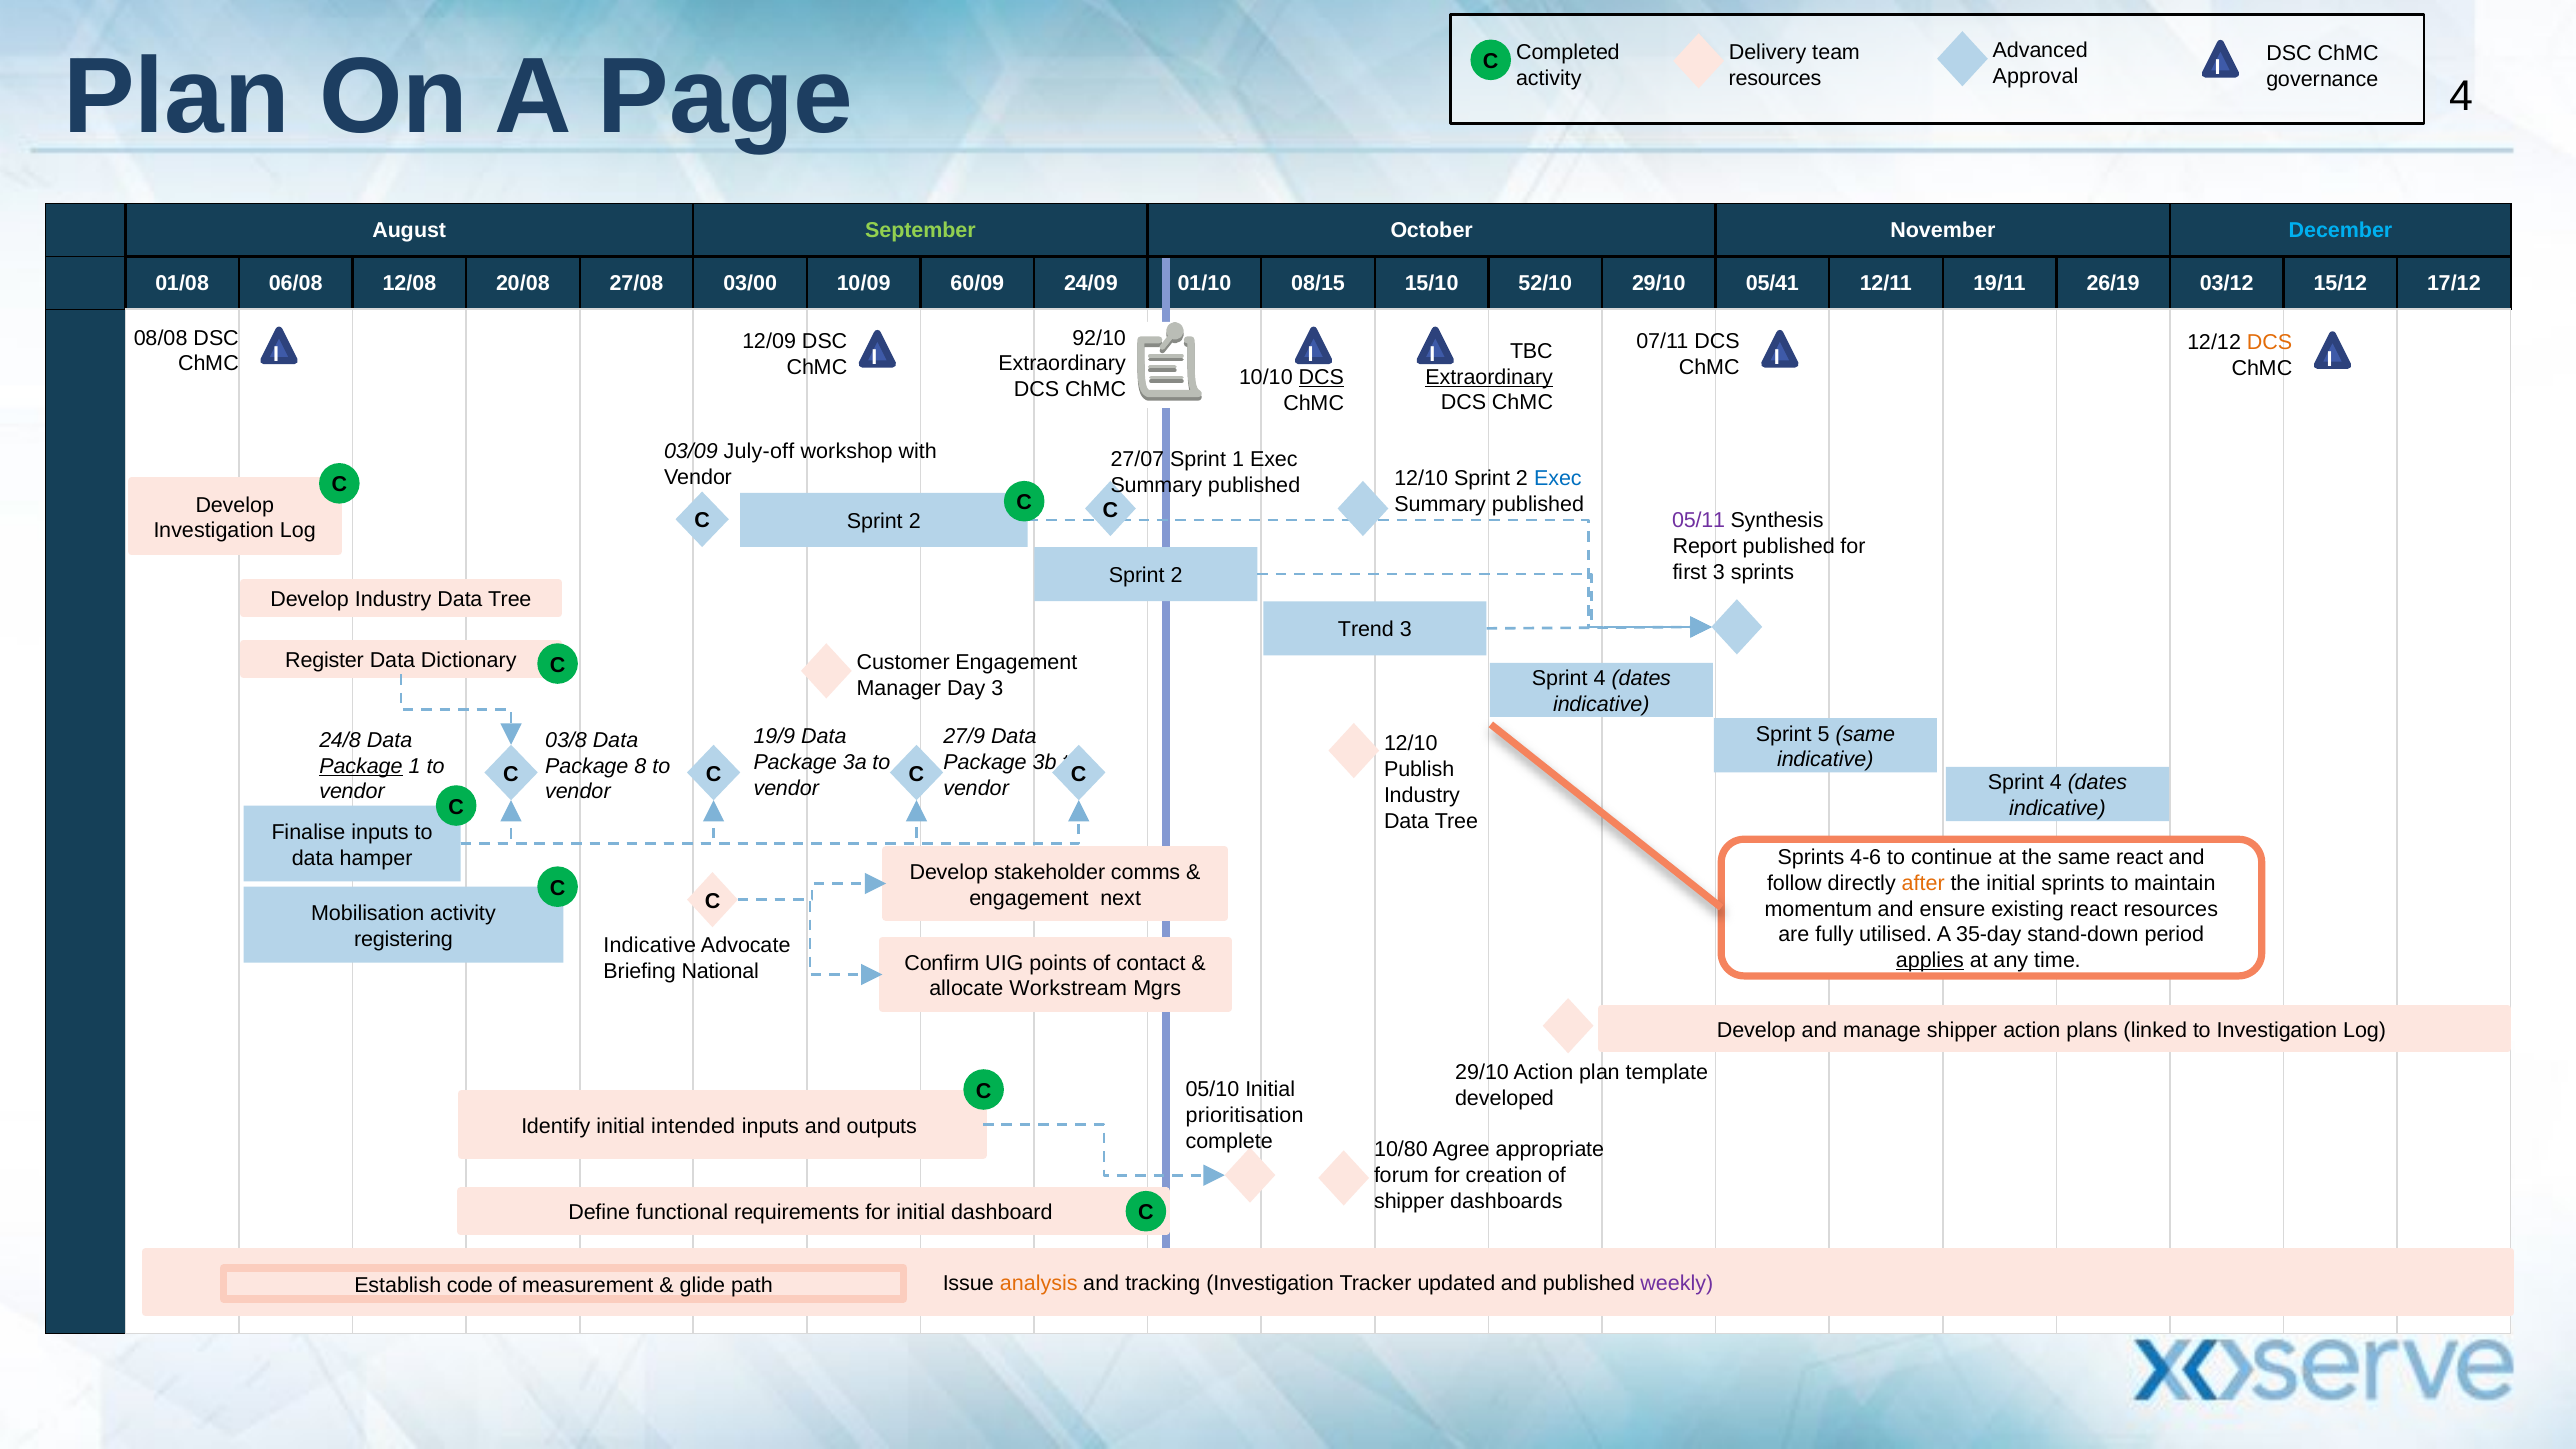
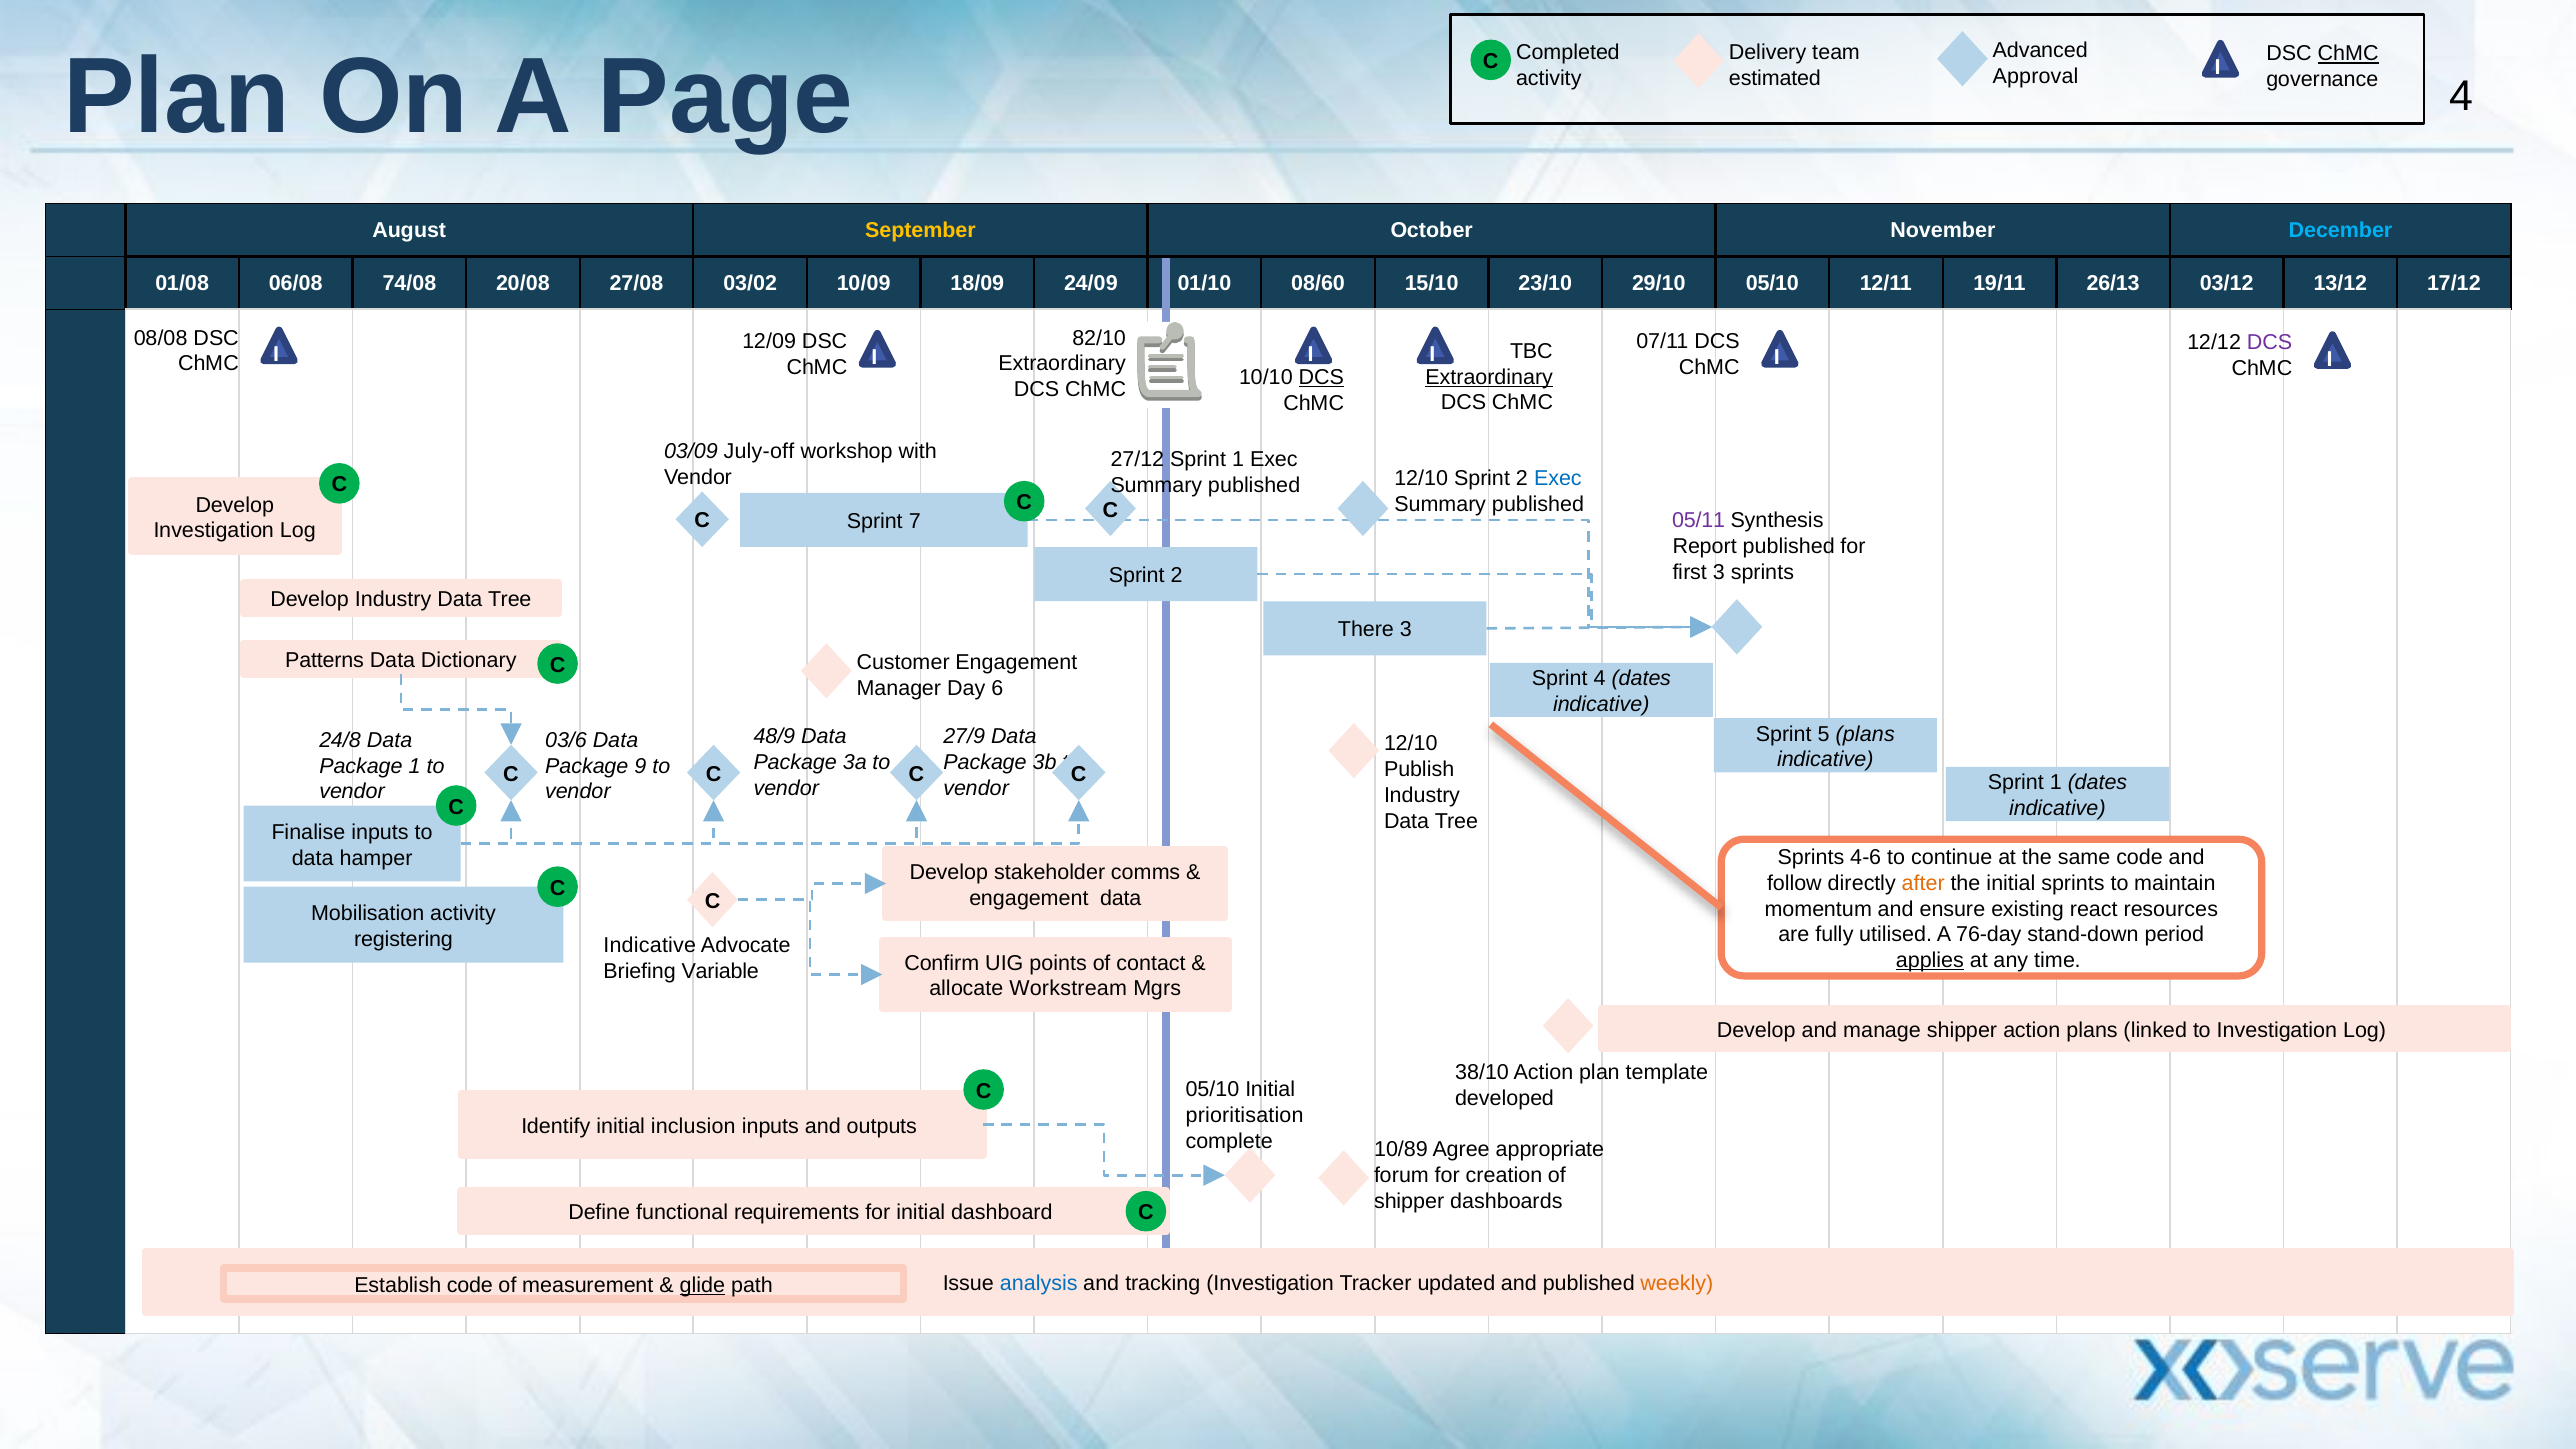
ChMC at (2348, 54) underline: none -> present
resources at (1775, 79): resources -> estimated
September colour: light green -> yellow
12/08: 12/08 -> 74/08
03/00: 03/00 -> 03/02
60/09: 60/09 -> 18/09
08/15: 08/15 -> 08/60
52/10: 52/10 -> 23/10
29/10 05/41: 05/41 -> 05/10
26/19: 26/19 -> 26/13
15/12: 15/12 -> 13/12
92/10: 92/10 -> 82/10
DCS at (2270, 343) colour: orange -> purple
27/07: 27/07 -> 27/12
2 at (915, 521): 2 -> 7
Trend: Trend -> There
Register: Register -> Patterns
Day 3: 3 -> 6
5 same: same -> plans
19/9: 19/9 -> 48/9
03/8: 03/8 -> 03/6
Package at (361, 766) underline: present -> none
8: 8 -> 9
4 at (2056, 783): 4 -> 1
same react: react -> code
engagement next: next -> data
35-day: 35-day -> 76-day
National: National -> Variable
29/10 at (1482, 1073): 29/10 -> 38/10
intended: intended -> inclusion
10/80: 10/80 -> 10/89
analysis colour: orange -> blue
weekly colour: purple -> orange
glide underline: none -> present
